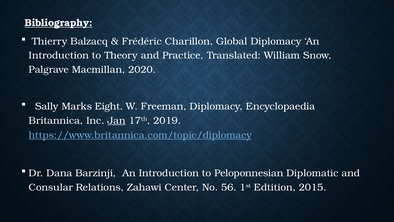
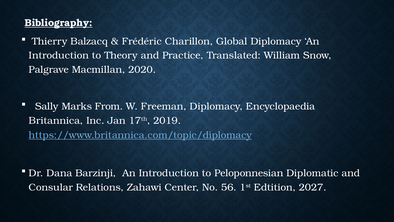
Eight: Eight -> From
Jan underline: present -> none
2015: 2015 -> 2027
